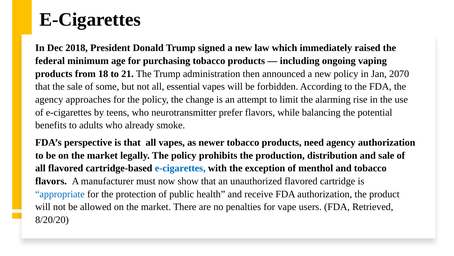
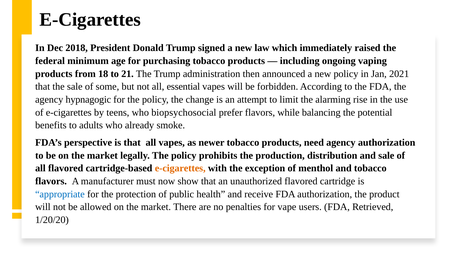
2070: 2070 -> 2021
approaches: approaches -> hypnagogic
neurotransmitter: neurotransmitter -> biopsychosocial
e-cigarettes at (180, 168) colour: blue -> orange
8/20/20: 8/20/20 -> 1/20/20
